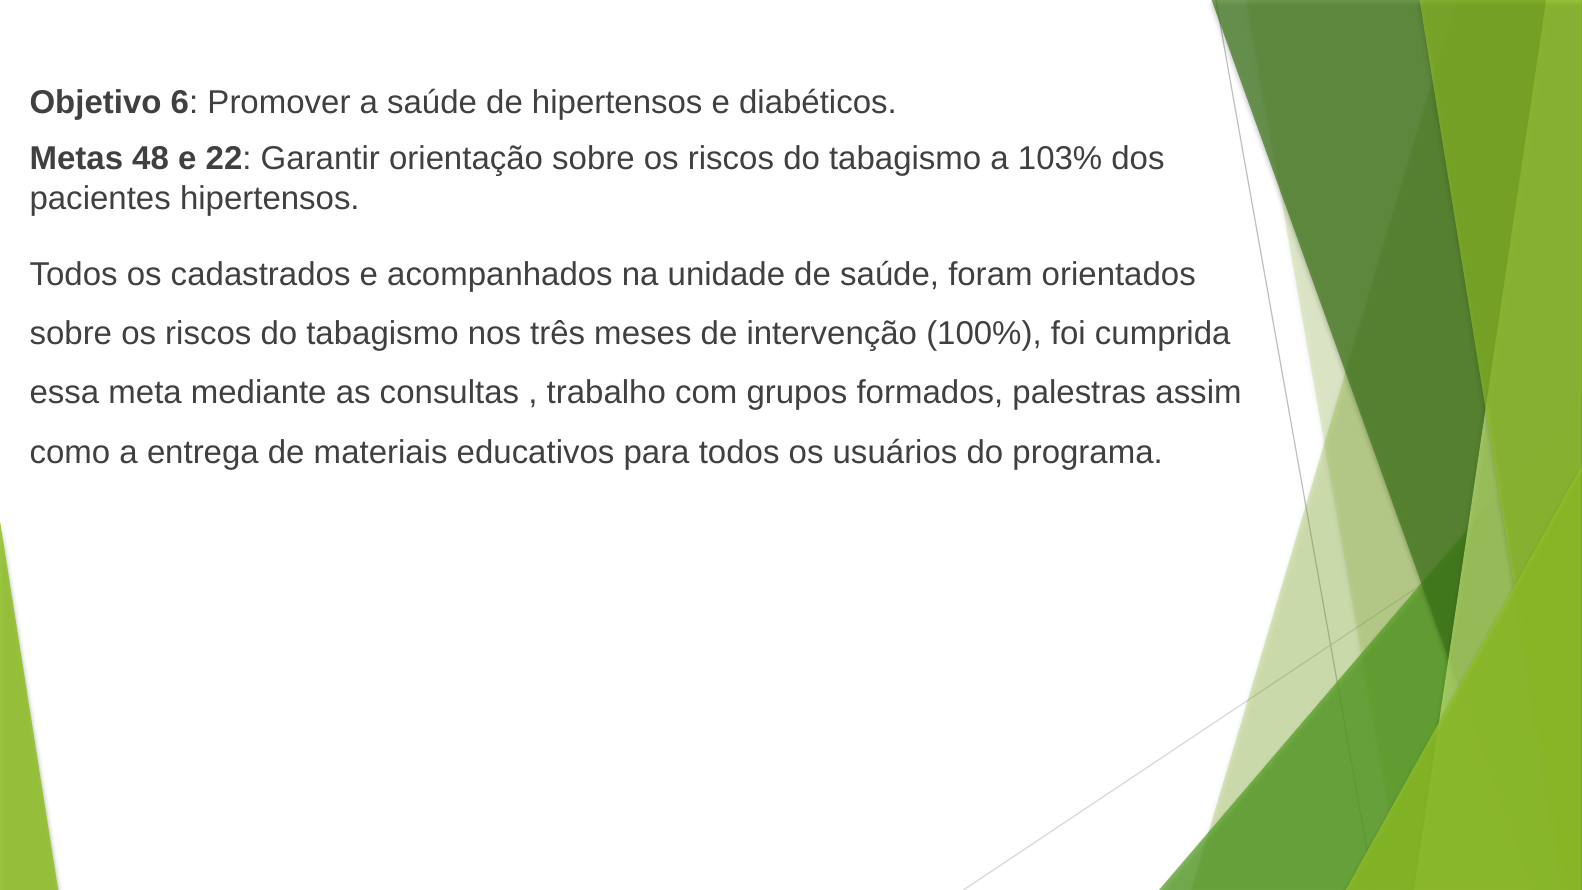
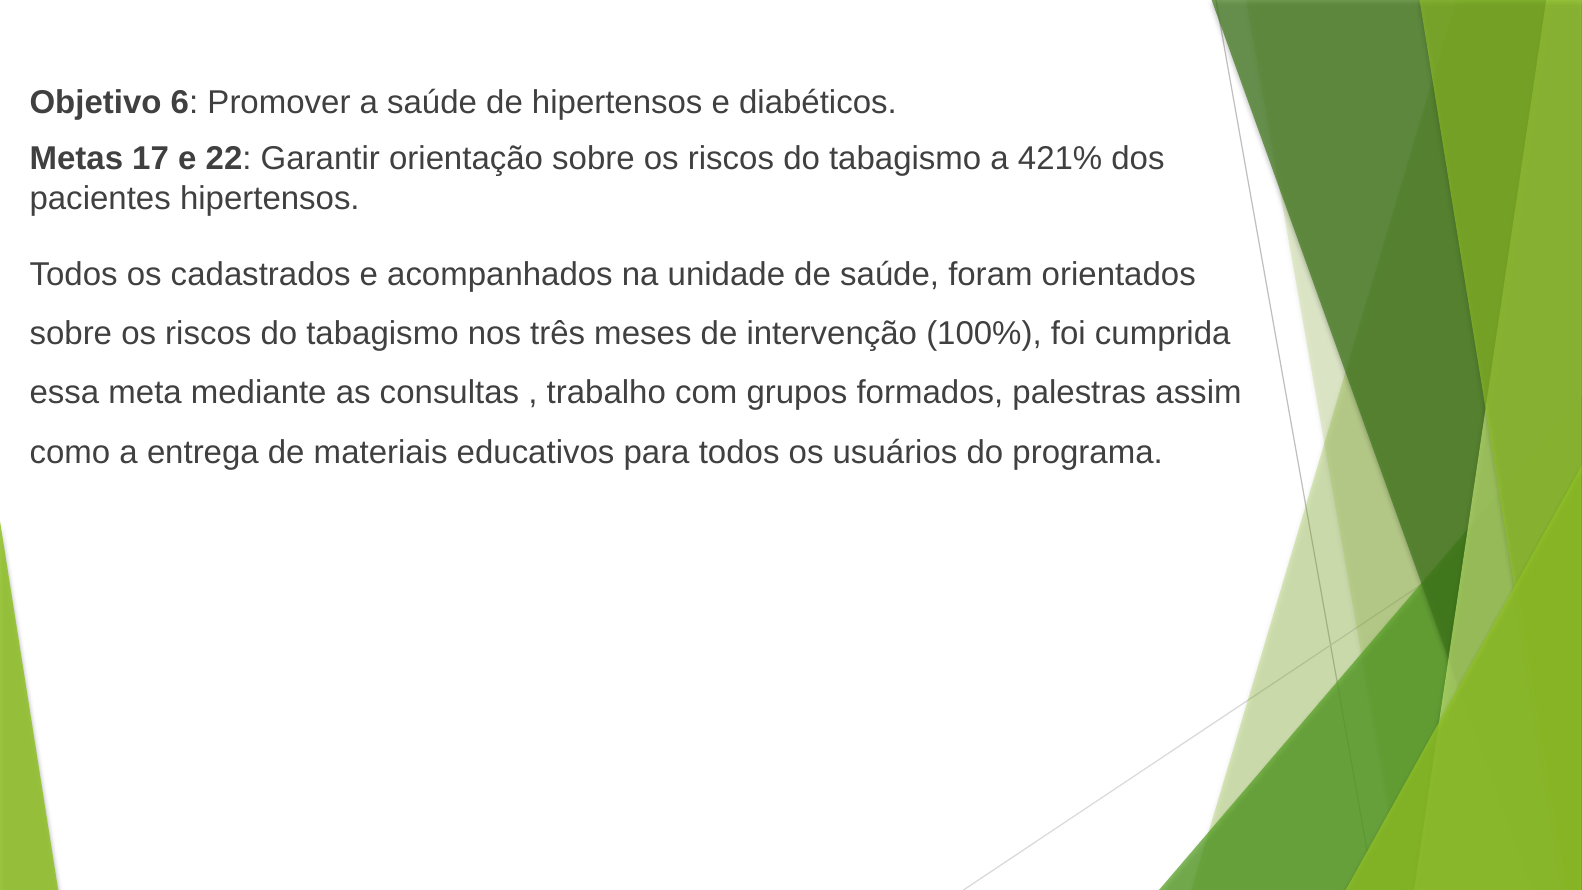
48: 48 -> 17
103%: 103% -> 421%
